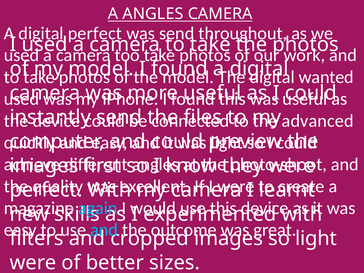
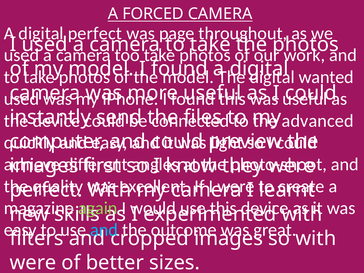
A ANGLES: ANGLES -> FORCED
was send: send -> page
again colour: light blue -> light green
light at (316, 239): light -> with
